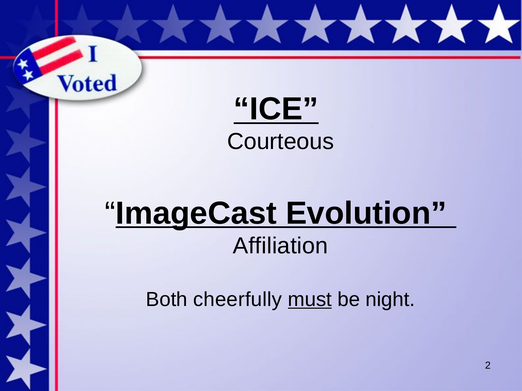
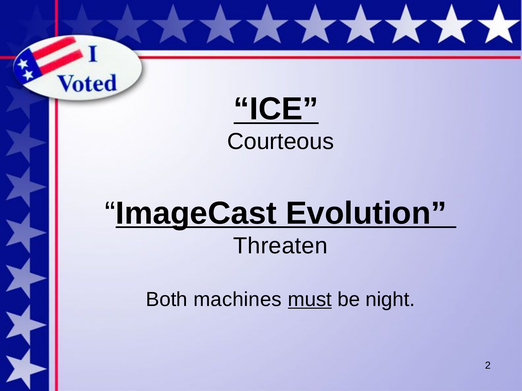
Affiliation: Affiliation -> Threaten
cheerfully: cheerfully -> machines
